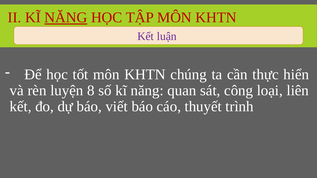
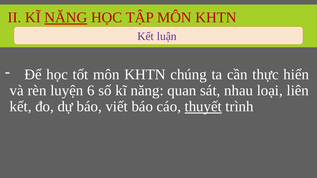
8: 8 -> 6
công: công -> nhau
thuyết underline: none -> present
